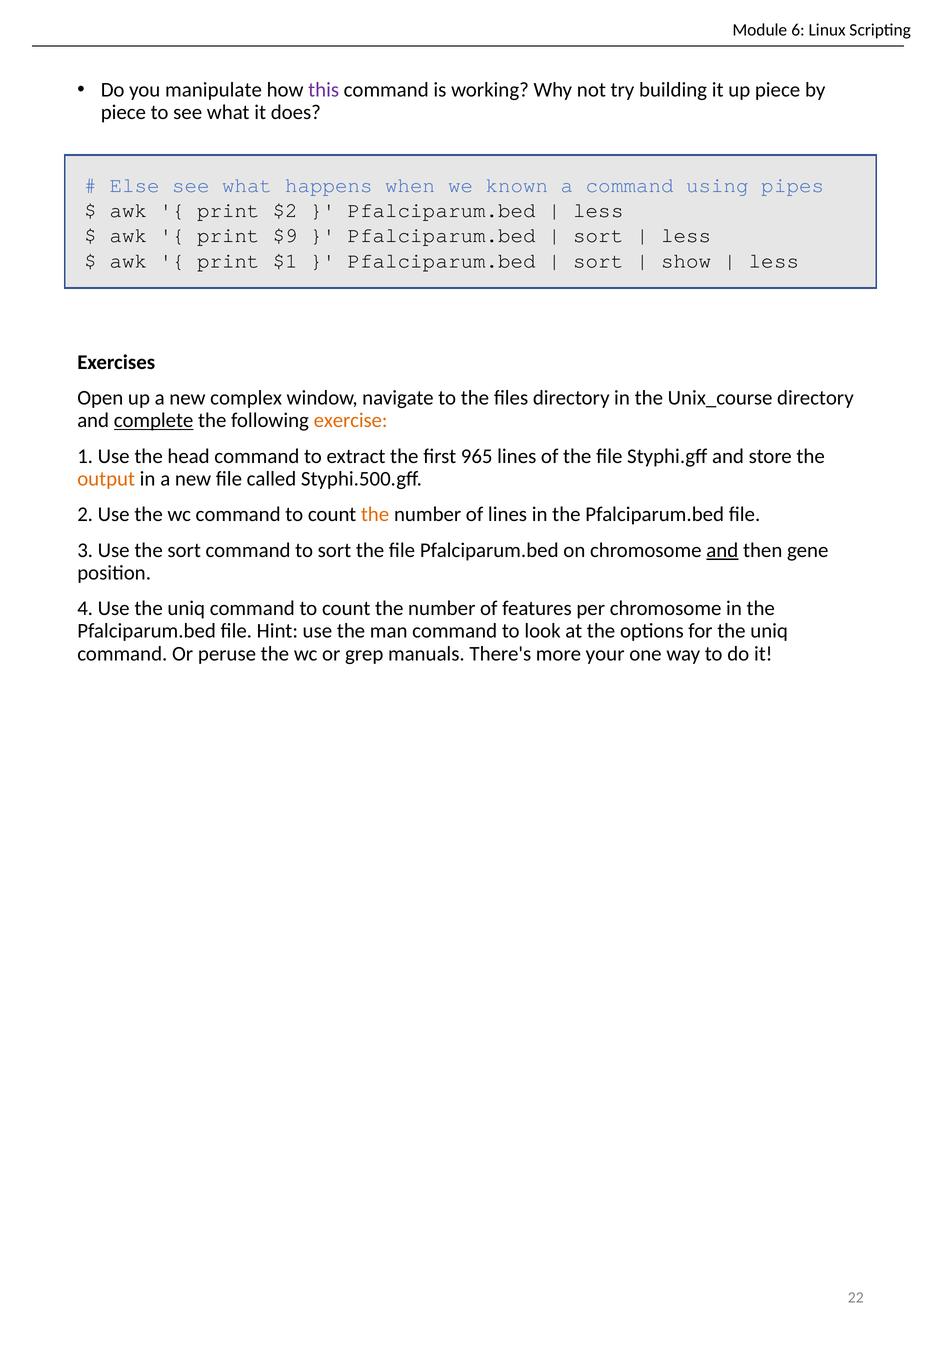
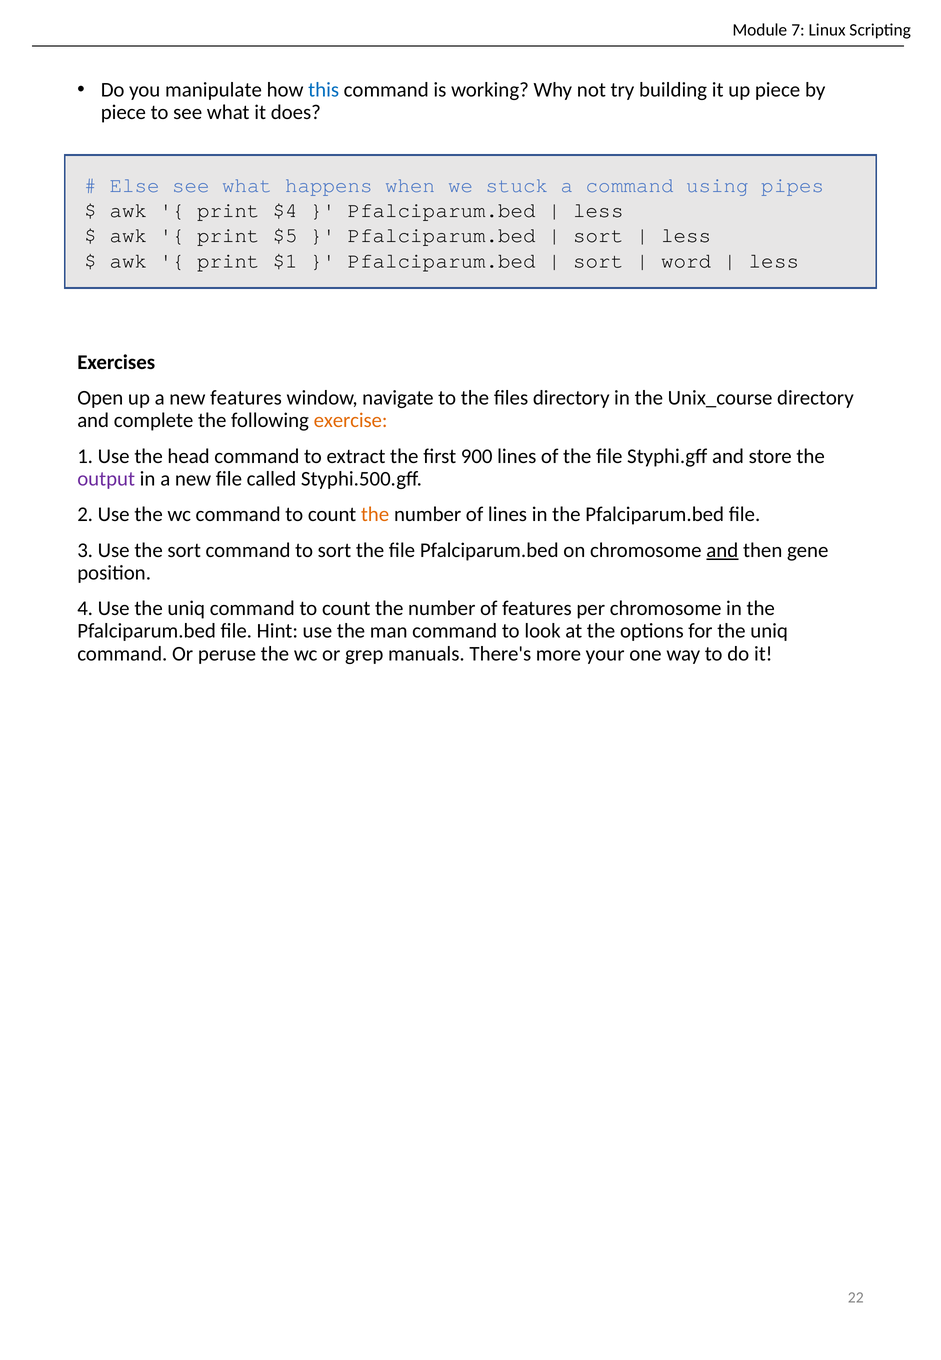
6: 6 -> 7
this colour: purple -> blue
known: known -> stuck
$2: $2 -> $4
$9: $9 -> $5
show: show -> word
new complex: complex -> features
complete underline: present -> none
965: 965 -> 900
output colour: orange -> purple
